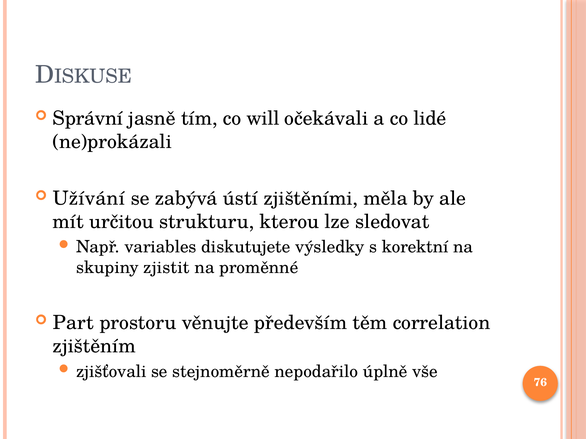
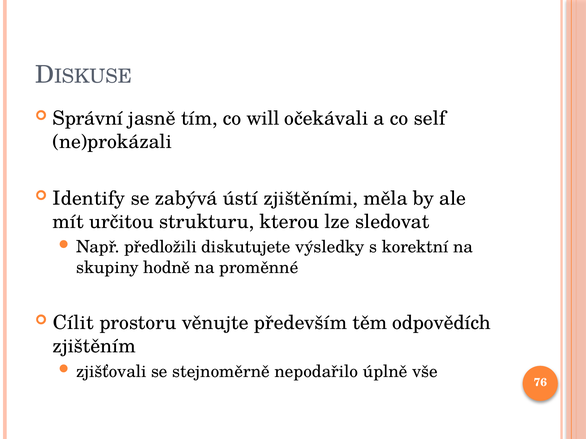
lidé: lidé -> self
Užívání: Užívání -> Identify
variables: variables -> předložili
zjistit: zjistit -> hodně
Part: Part -> Cílit
correlation: correlation -> odpovědích
